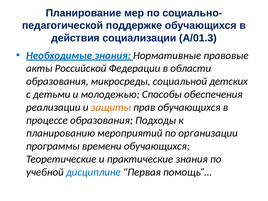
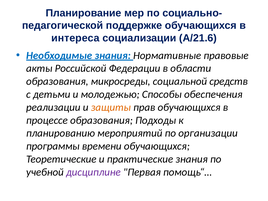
действия: действия -> интереса
A/01.3: A/01.3 -> A/21.6
детских: детских -> средств
дисциплине colour: blue -> purple
